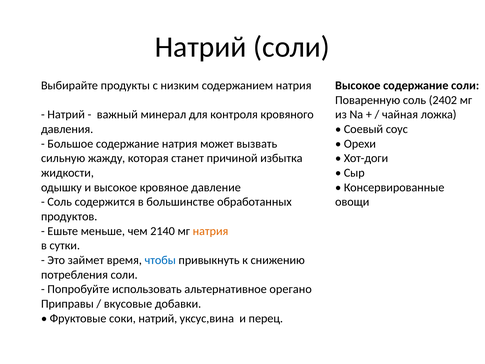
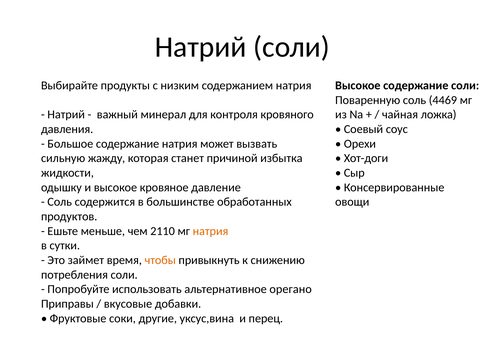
2402: 2402 -> 4469
2140: 2140 -> 2110
чтобы colour: blue -> orange
соки натрий: натрий -> другие
